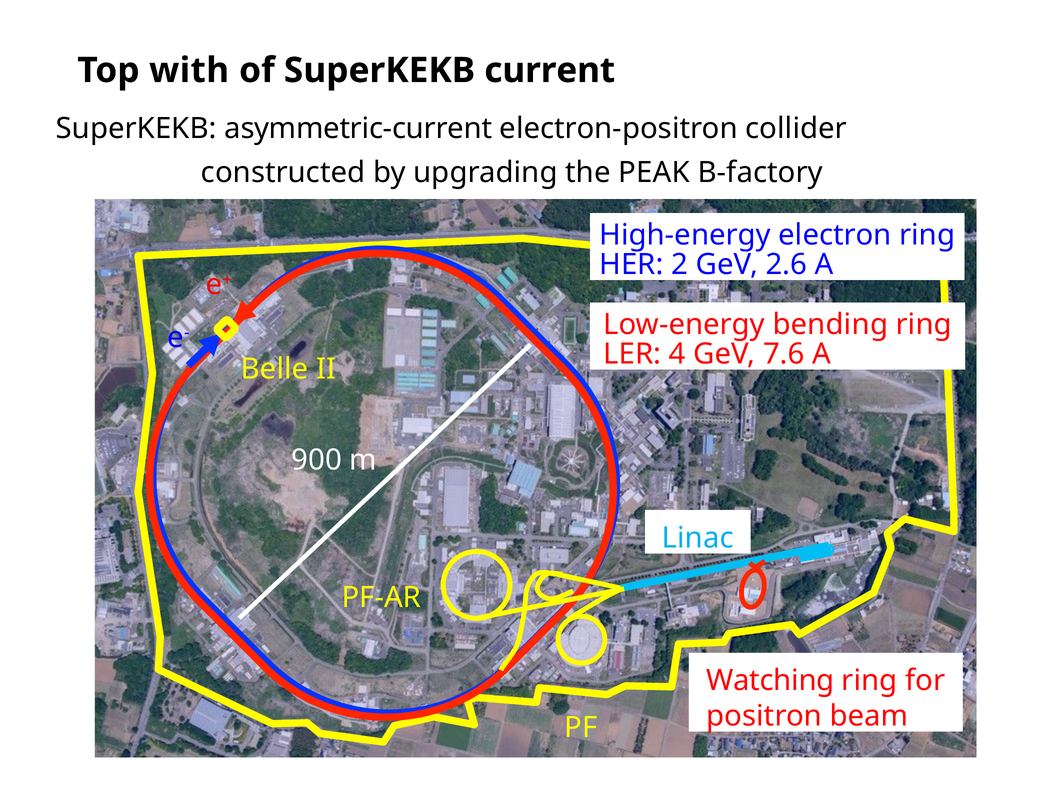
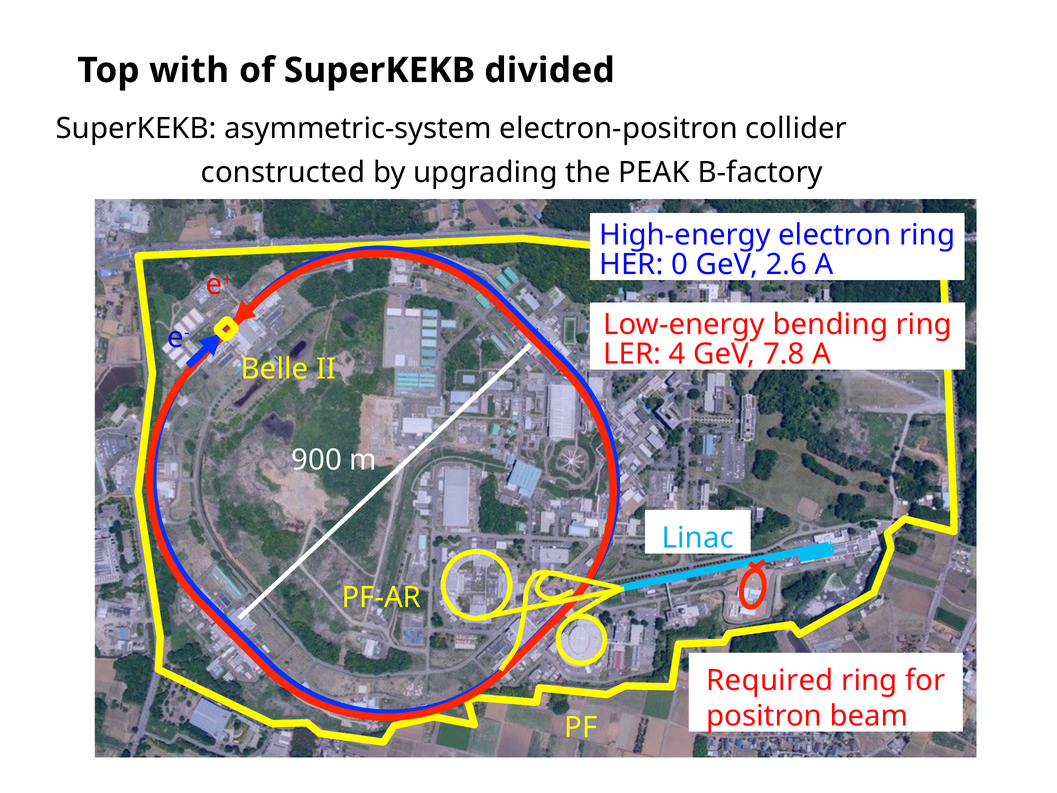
current: current -> divided
asymmetric-current: asymmetric-current -> asymmetric-system
2: 2 -> 0
7.6: 7.6 -> 7.8
Watching: Watching -> Required
